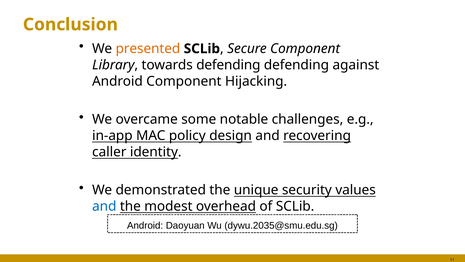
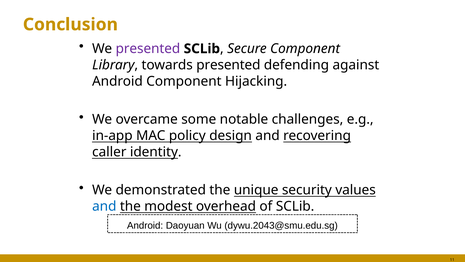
presented at (148, 49) colour: orange -> purple
towards defending: defending -> presented
dywu.2035@smu.edu.sg: dywu.2035@smu.edu.sg -> dywu.2043@smu.edu.sg
